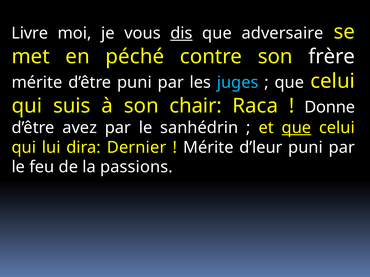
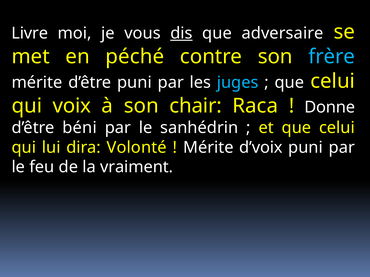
frère colour: white -> light blue
suis: suis -> voix
avez: avez -> béni
que at (296, 128) underline: present -> none
Dernier: Dernier -> Volonté
d’leur: d’leur -> d’voix
passions: passions -> vraiment
